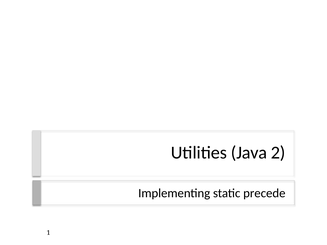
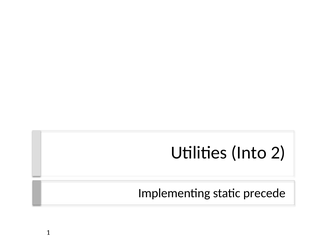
Java: Java -> Into
